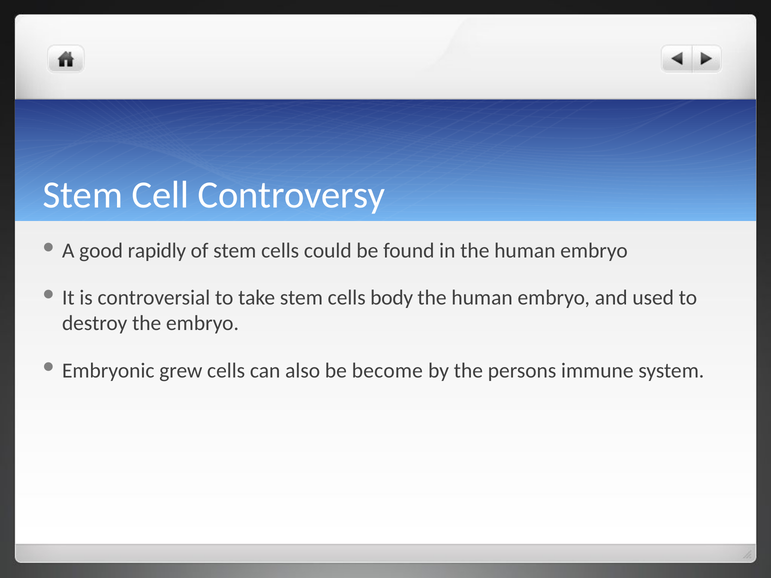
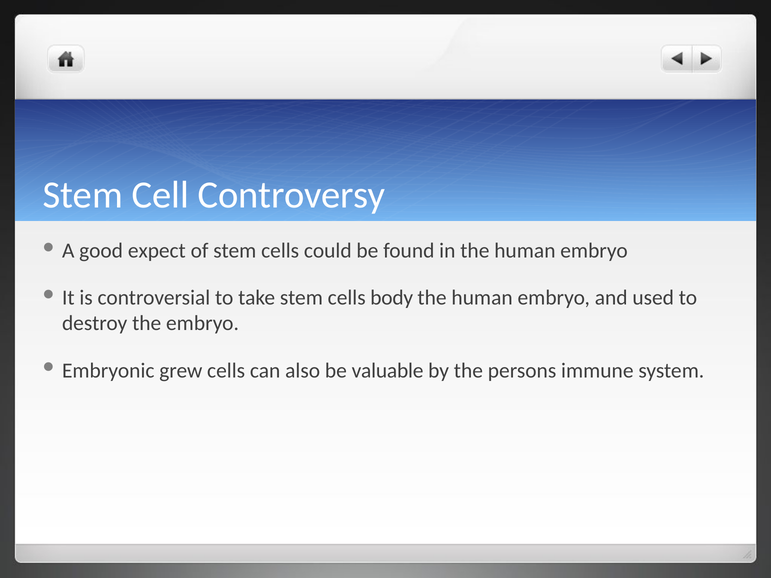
rapidly: rapidly -> expect
become: become -> valuable
